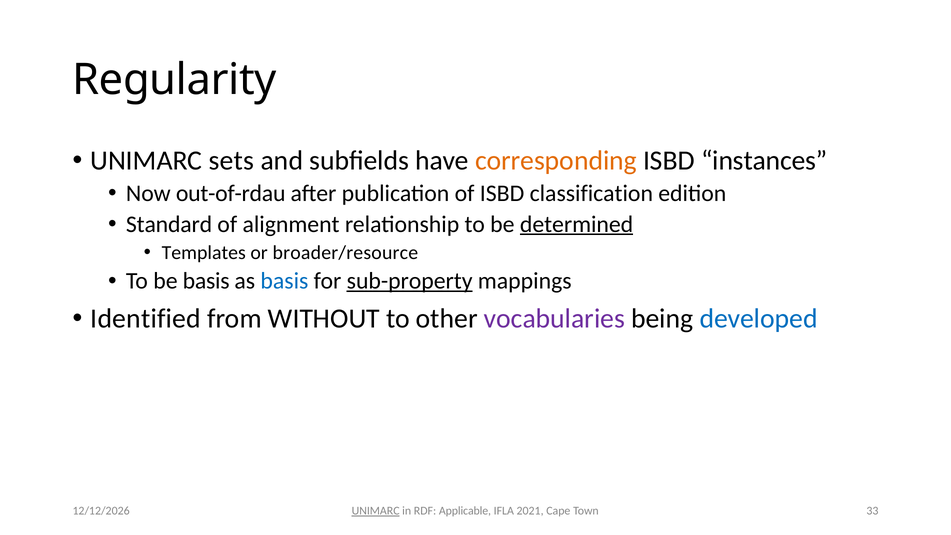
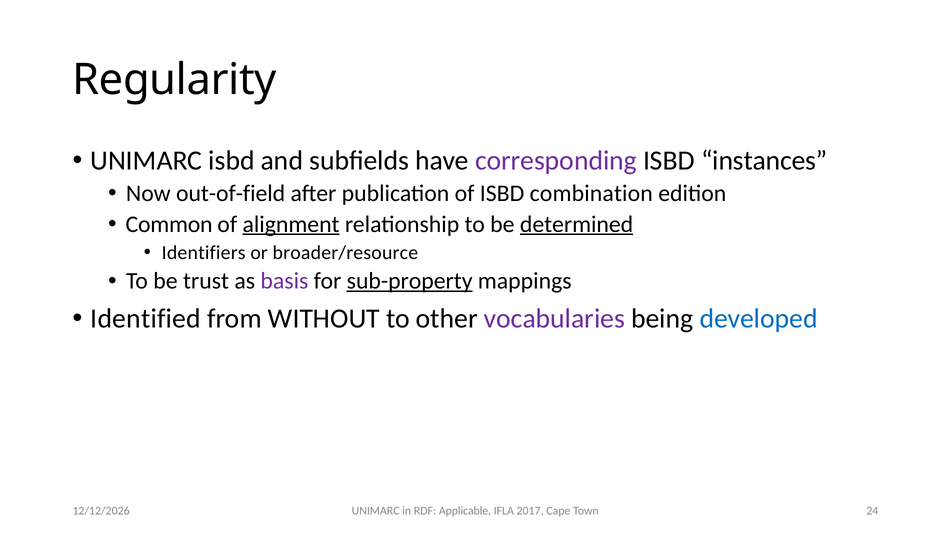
UNIMARC sets: sets -> isbd
corresponding colour: orange -> purple
out-of-rdau: out-of-rdau -> out-of-field
classification: classification -> combination
Standard: Standard -> Common
alignment underline: none -> present
Templates: Templates -> Identifiers
be basis: basis -> trust
basis at (284, 281) colour: blue -> purple
UNIMARC at (376, 511) underline: present -> none
2021: 2021 -> 2017
33: 33 -> 24
